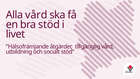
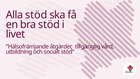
Alla vård: vård -> stöd
